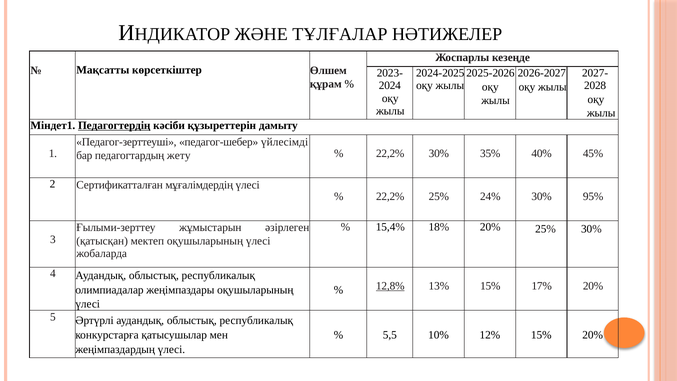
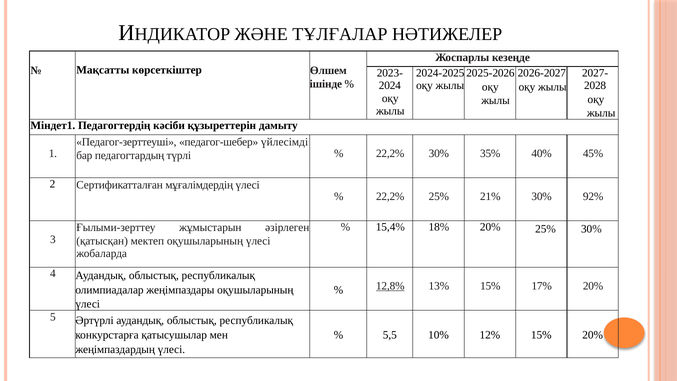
құрам: құрам -> ішінде
Педагогтердің underline: present -> none
жету: жету -> түрлі
24%: 24% -> 21%
95%: 95% -> 92%
